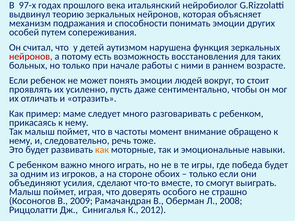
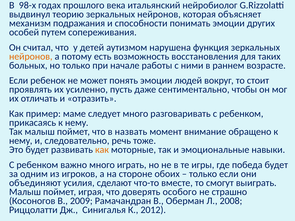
97-х: 97-х -> 98-х
нейронов at (31, 56) colour: red -> orange
частоты: частоты -> назвать
